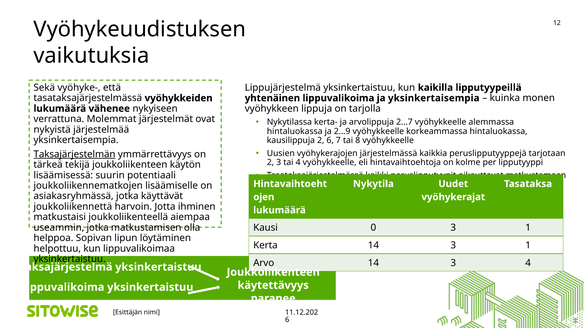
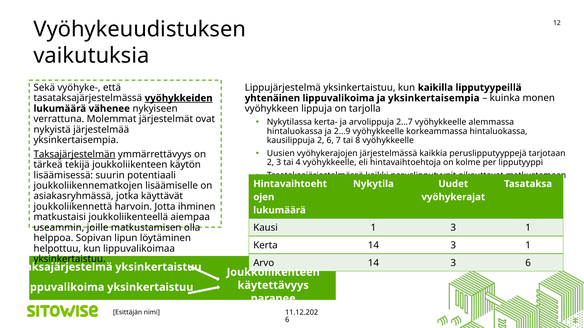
vyöhykkeiden underline: none -> present
useammin jotka: jotka -> joille
Kausi 0: 0 -> 1
3 4: 4 -> 6
